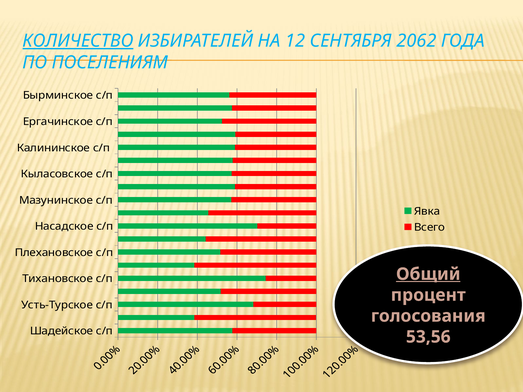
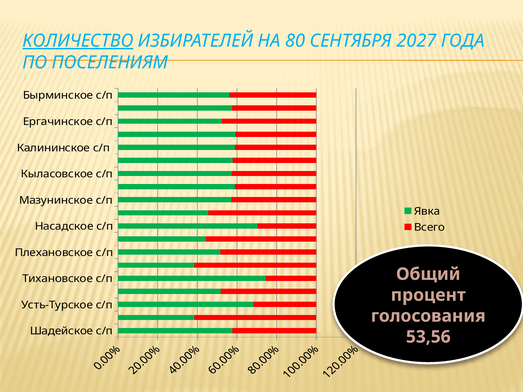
12: 12 -> 80
2062: 2062 -> 2027
Общий underline: present -> none
